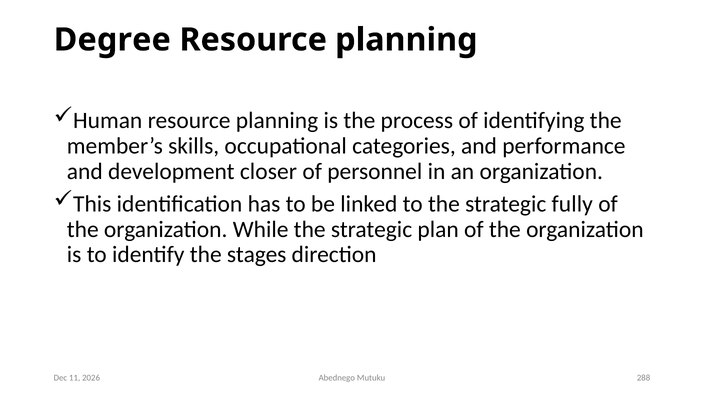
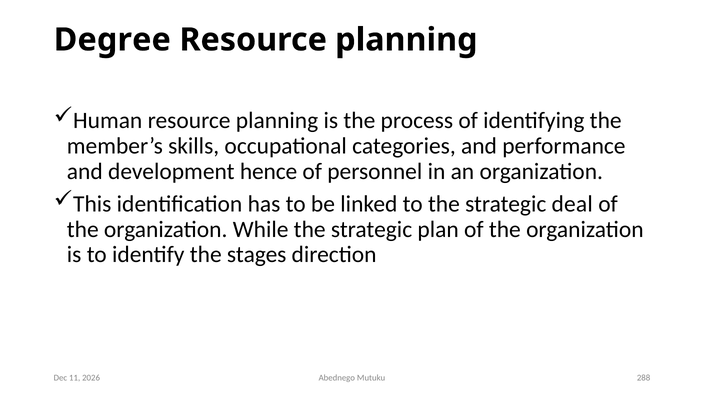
closer: closer -> hence
fully: fully -> deal
